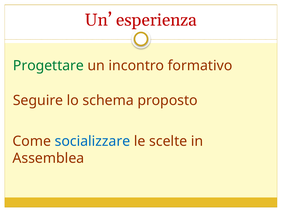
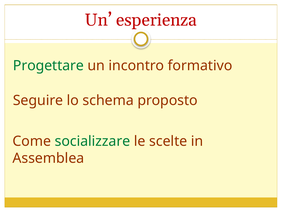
socializzare colour: blue -> green
